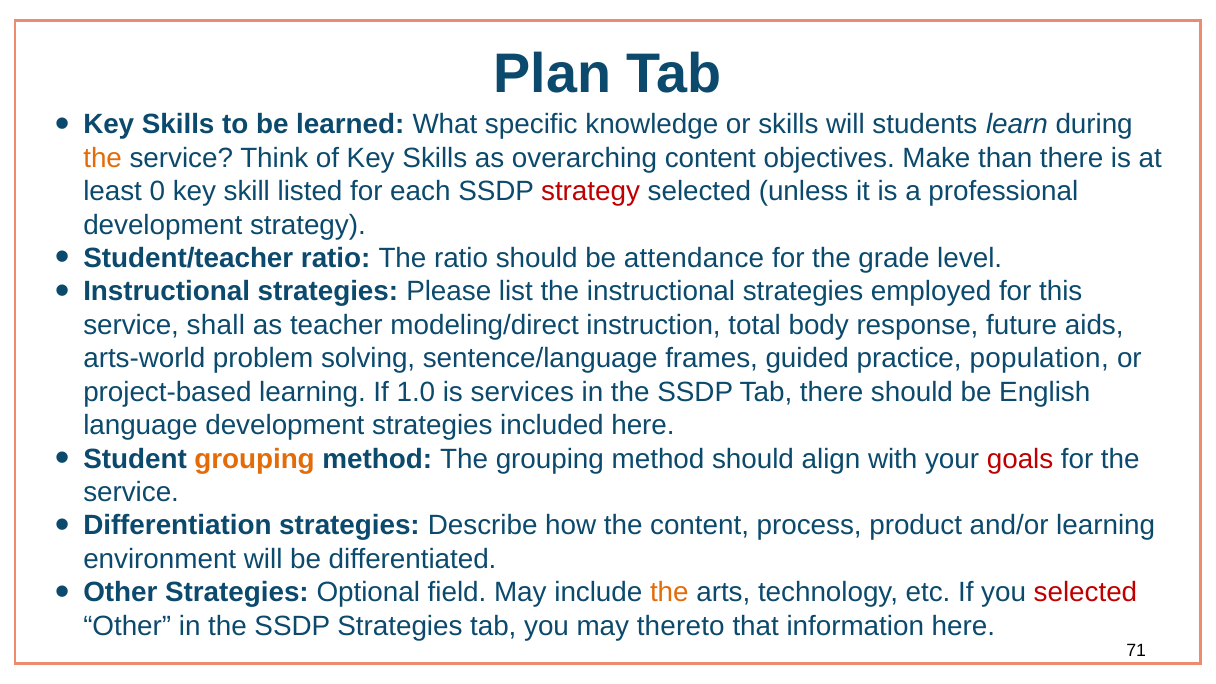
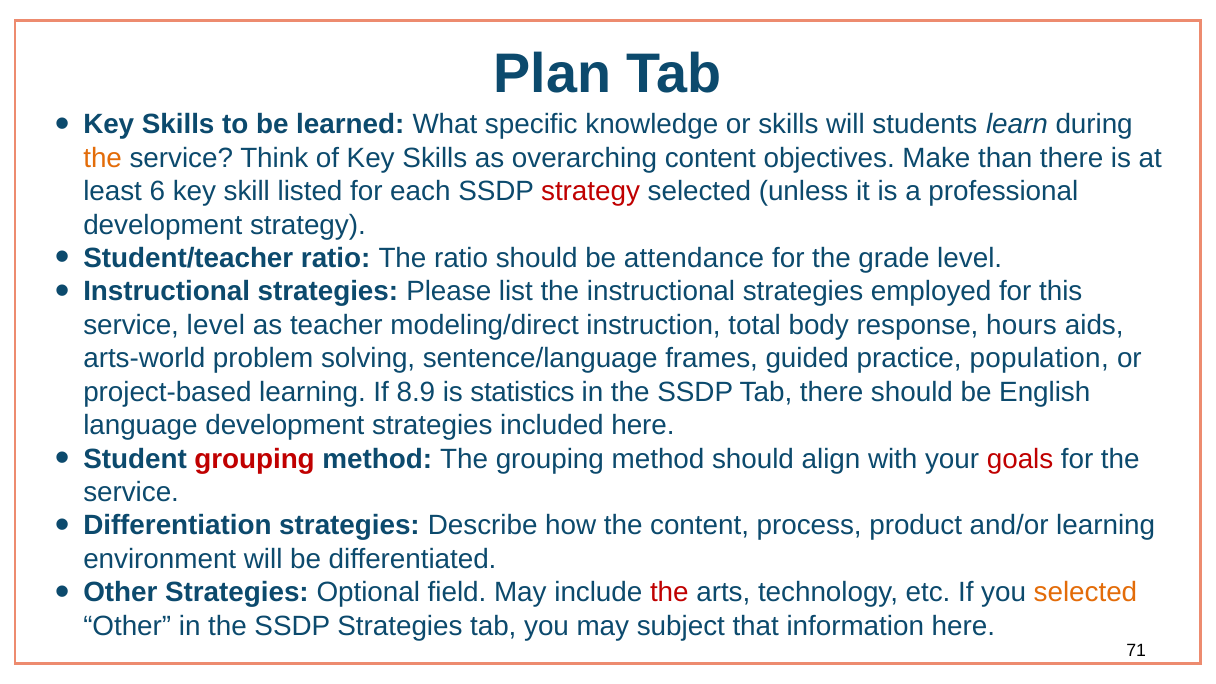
0: 0 -> 6
service shall: shall -> level
future: future -> hours
1.0: 1.0 -> 8.9
services: services -> statistics
grouping at (255, 459) colour: orange -> red
the at (669, 593) colour: orange -> red
selected at (1085, 593) colour: red -> orange
thereto: thereto -> subject
